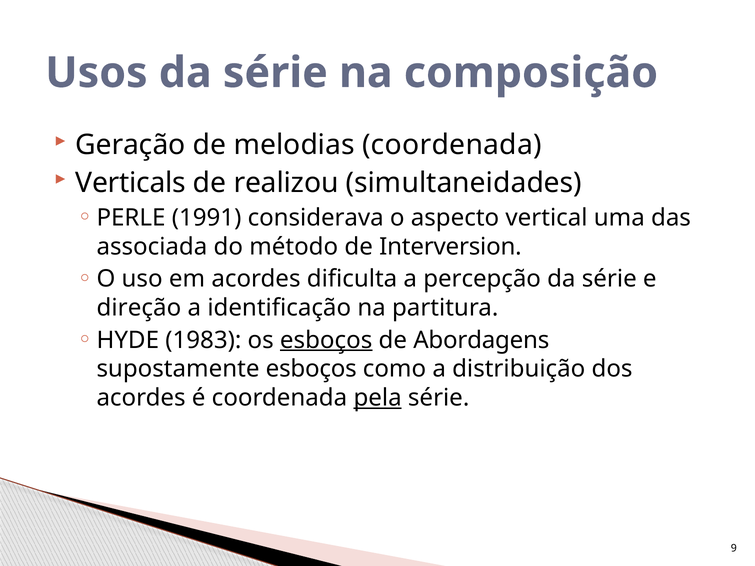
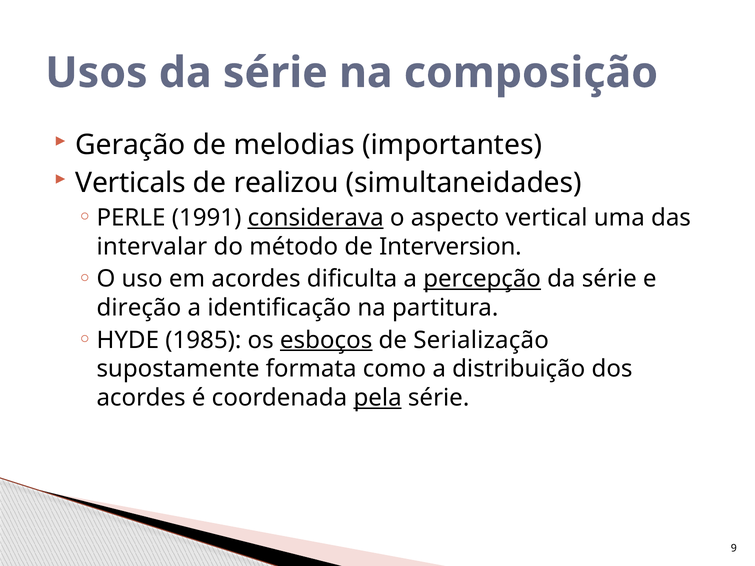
melodias coordenada: coordenada -> importantes
considerava underline: none -> present
associada: associada -> intervalar
percepção underline: none -> present
1983: 1983 -> 1985
Abordagens: Abordagens -> Serialização
supostamente esboços: esboços -> formata
